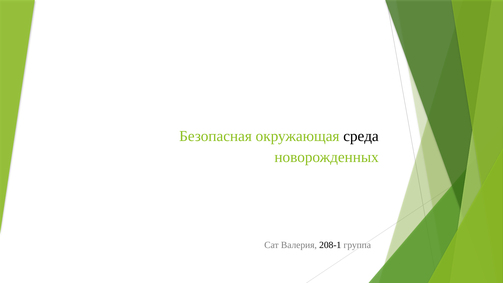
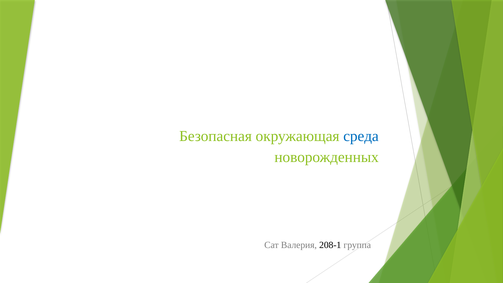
среда colour: black -> blue
